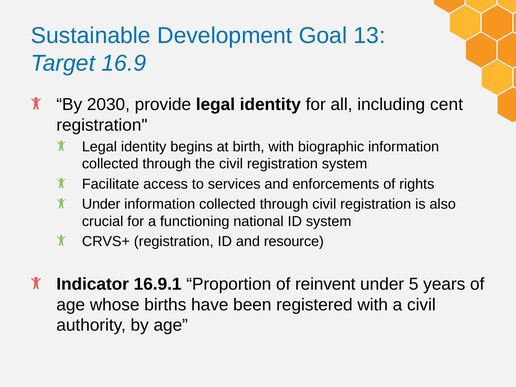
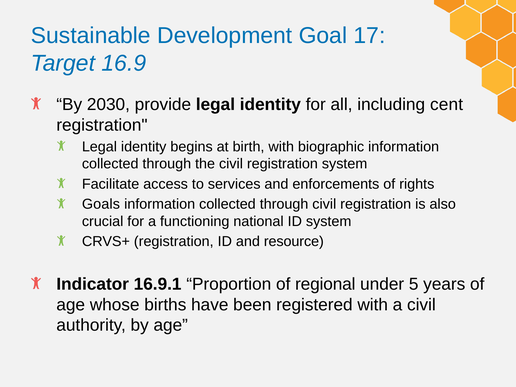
13: 13 -> 17
Under at (101, 204): Under -> Goals
reinvent: reinvent -> regional
